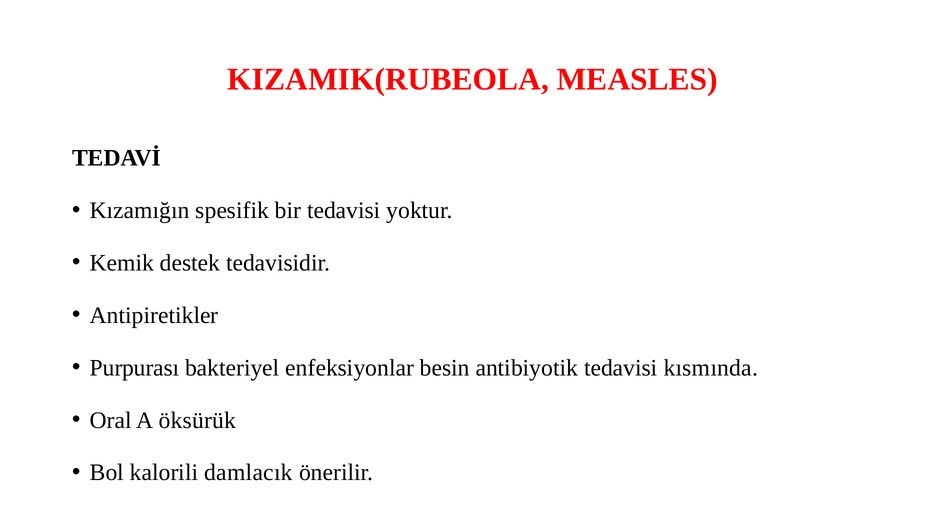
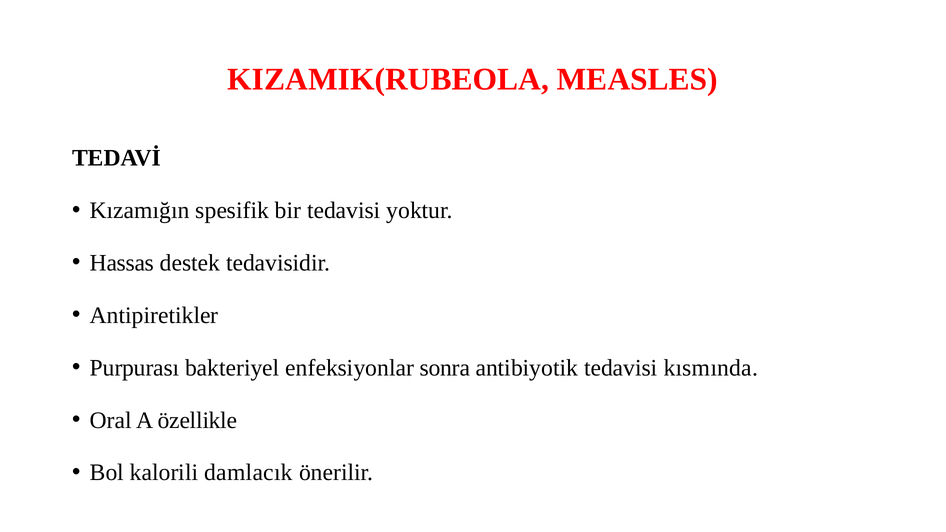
Kemik: Kemik -> Hassas
besin: besin -> sonra
öksürük: öksürük -> özellikle
